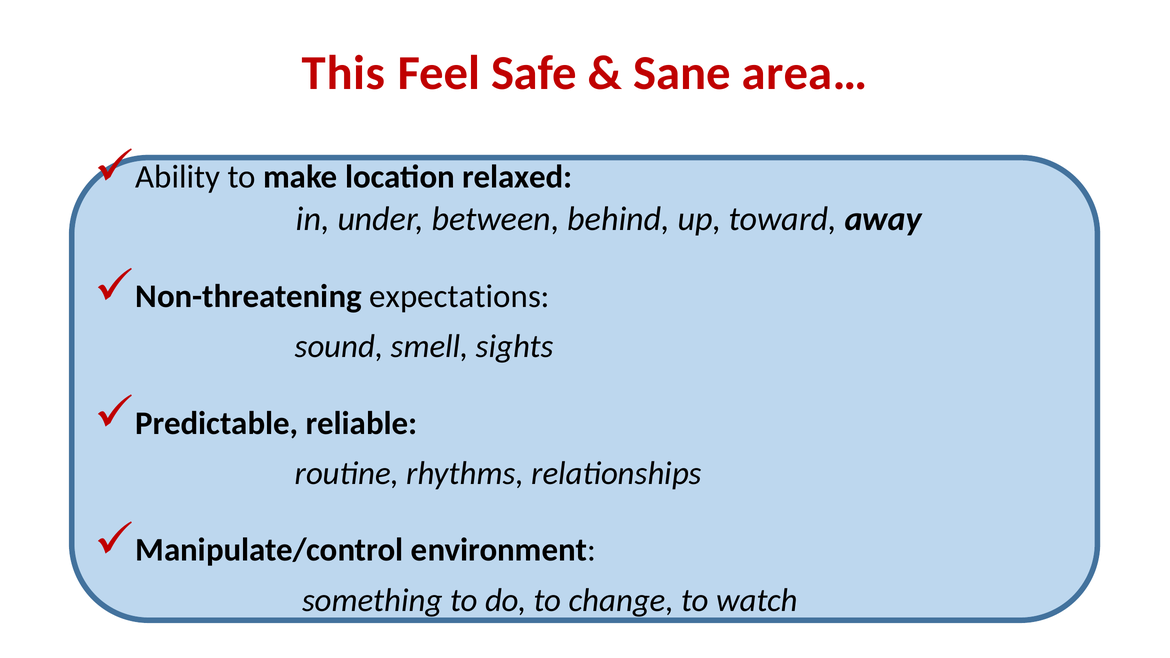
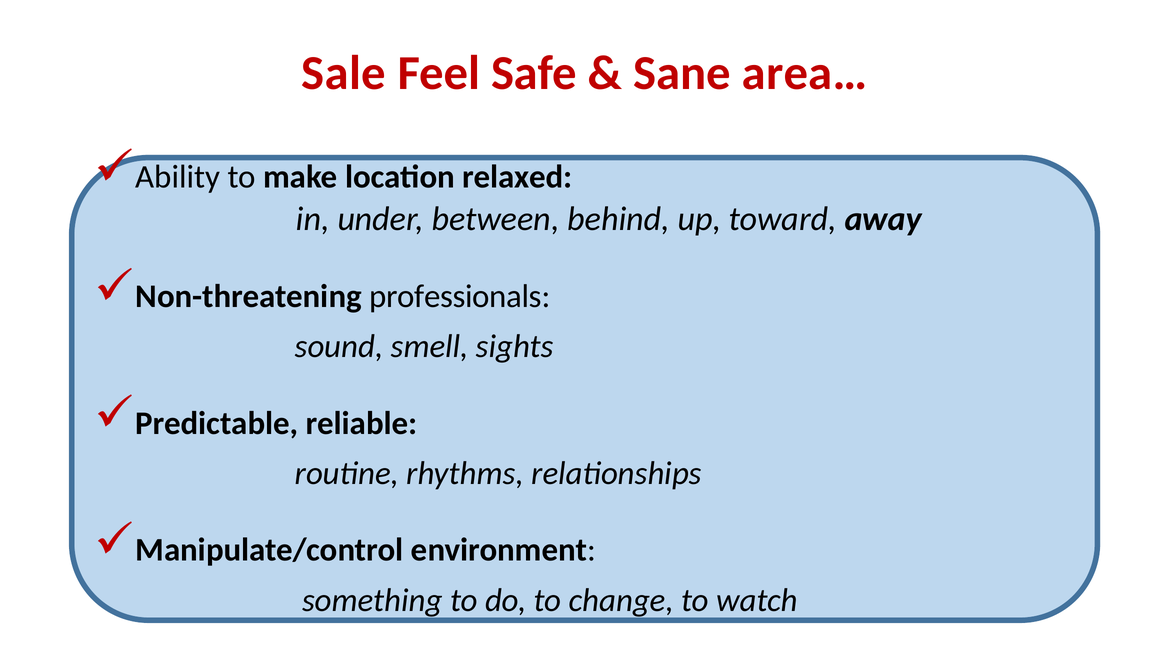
This: This -> Sale
expectations: expectations -> professionals
